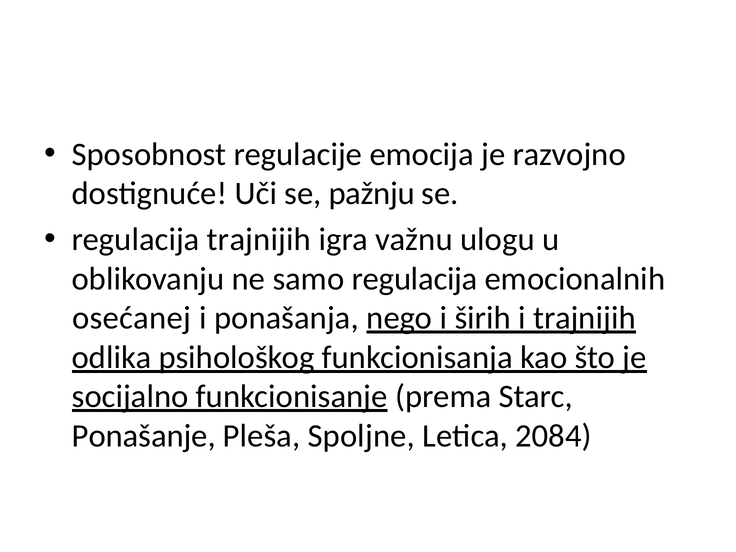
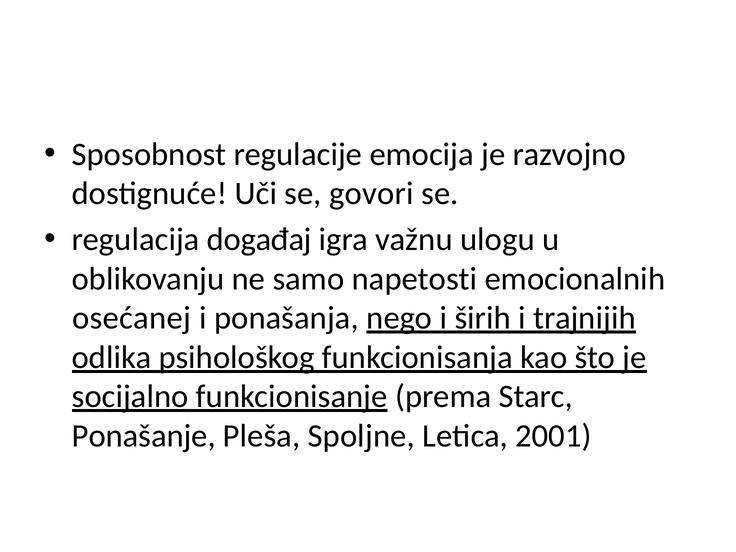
pažnju: pažnju -> govori
regulacija trajnijih: trajnijih -> događaj
samo regulacija: regulacija -> napetosti
2084: 2084 -> 2001
